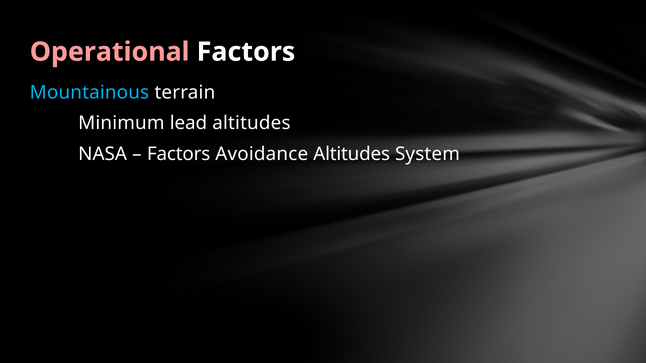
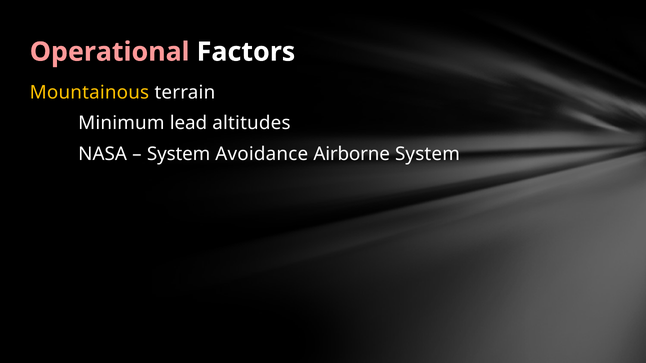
Mountainous colour: light blue -> yellow
Factors at (179, 154): Factors -> System
Avoidance Altitudes: Altitudes -> Airborne
